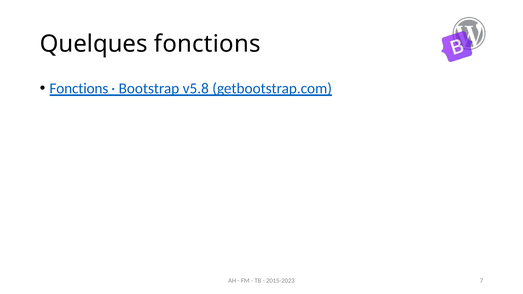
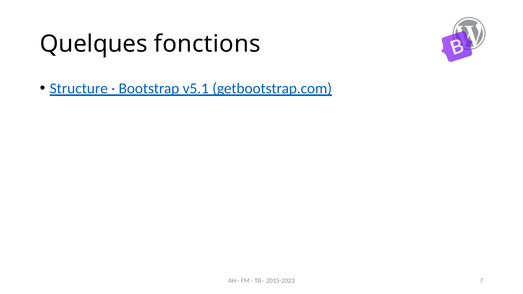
Fonctions at (79, 89): Fonctions -> Structure
v5.8: v5.8 -> v5.1
